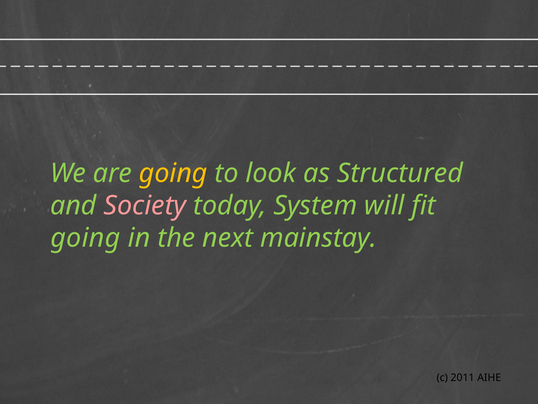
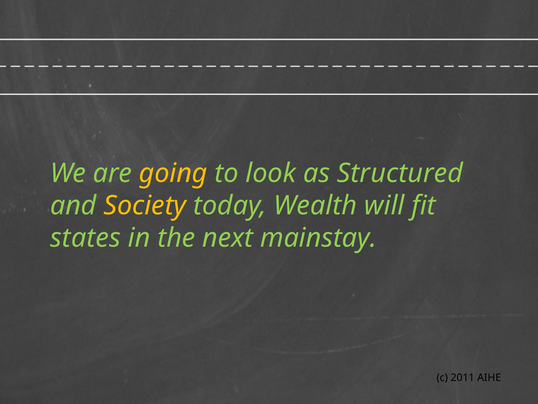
Society colour: pink -> yellow
System: System -> Wealth
going at (85, 238): going -> states
